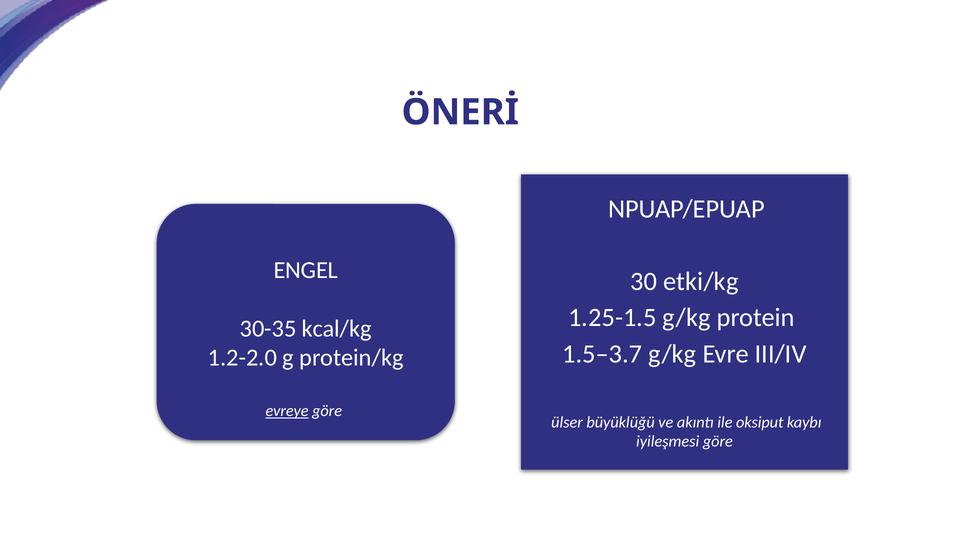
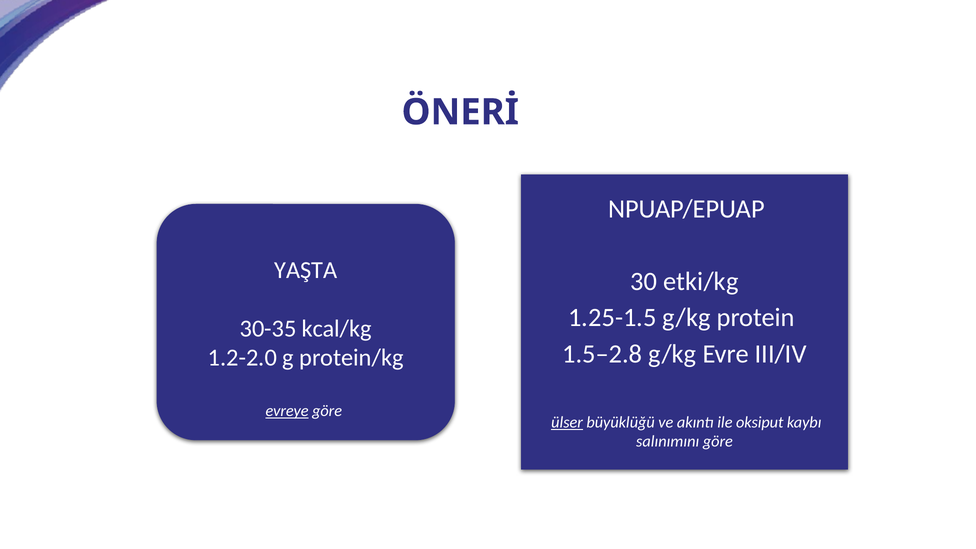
ENGEL: ENGEL -> YAŞTA
1.5–3.7: 1.5–3.7 -> 1.5–2.8
ülser underline: none -> present
iyileşmesi: iyileşmesi -> salınımını
